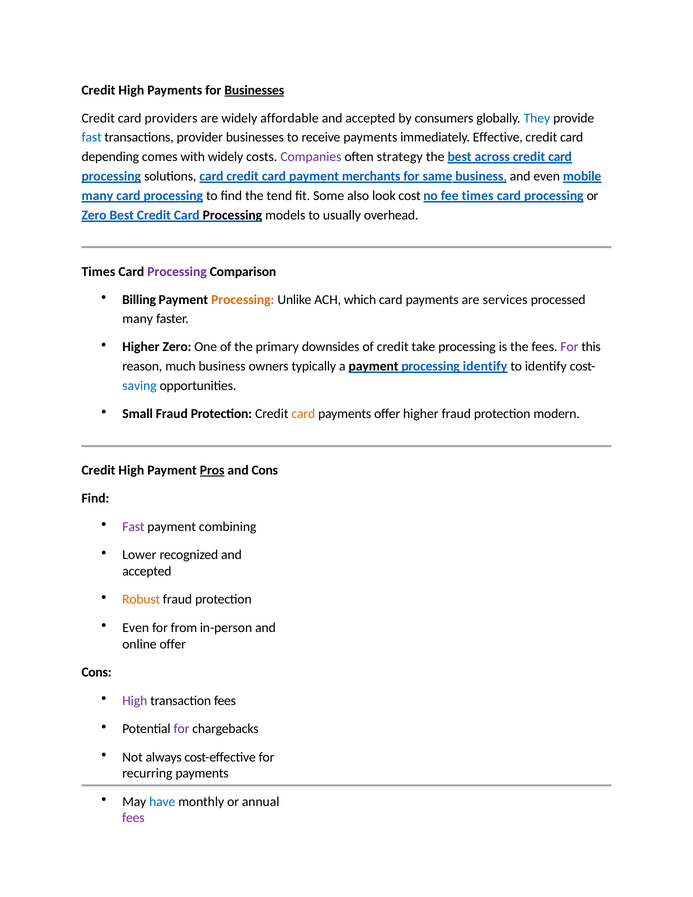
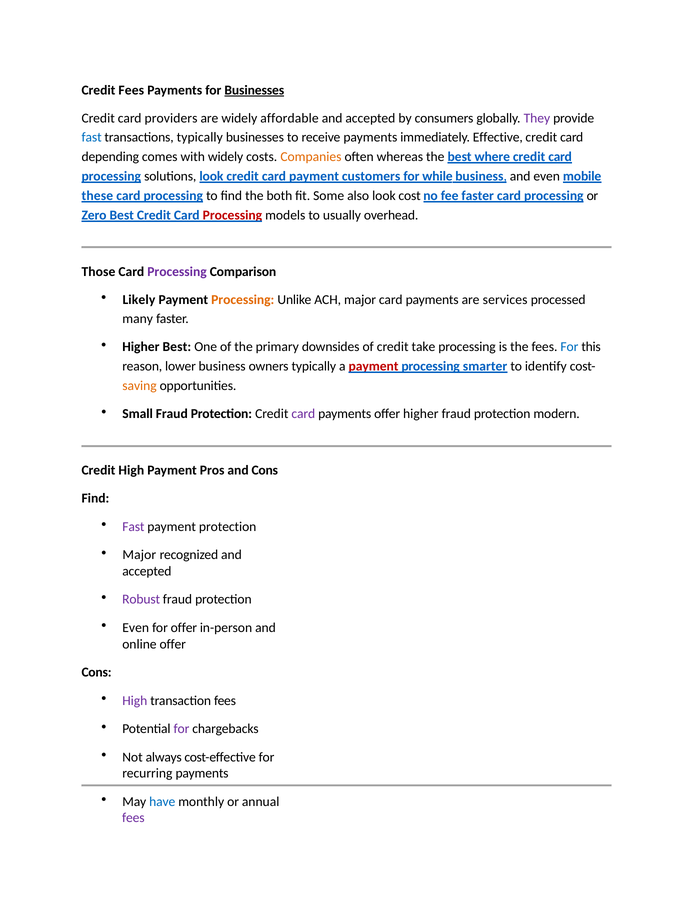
High at (131, 90): High -> Fees
They colour: blue -> purple
transactions provider: provider -> typically
Companies colour: purple -> orange
strategy: strategy -> whereas
across: across -> where
solutions card: card -> look
merchants: merchants -> customers
same: same -> while
many at (97, 196): many -> these
tend: tend -> both
fee times: times -> faster
Processing at (232, 215) colour: black -> red
Times at (98, 272): Times -> Those
Billing: Billing -> Likely
ACH which: which -> major
Higher Zero: Zero -> Best
For at (569, 347) colour: purple -> blue
much: much -> lower
payment at (373, 366) colour: black -> red
processing identify: identify -> smarter
saving colour: blue -> orange
card at (303, 414) colour: orange -> purple
Pros underline: present -> none
payment combining: combining -> protection
Lower at (139, 555): Lower -> Major
Robust colour: orange -> purple
for from: from -> offer
